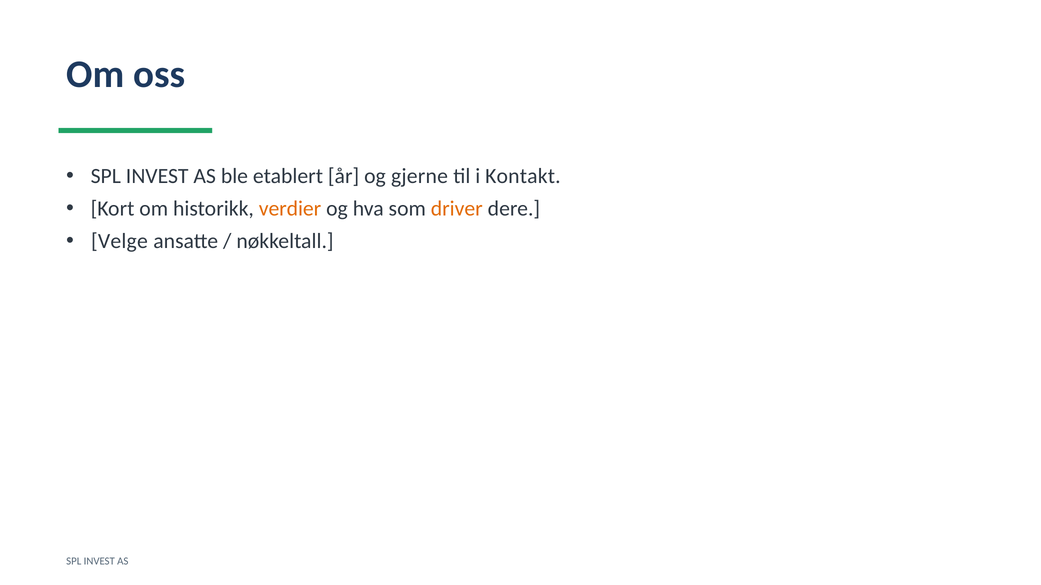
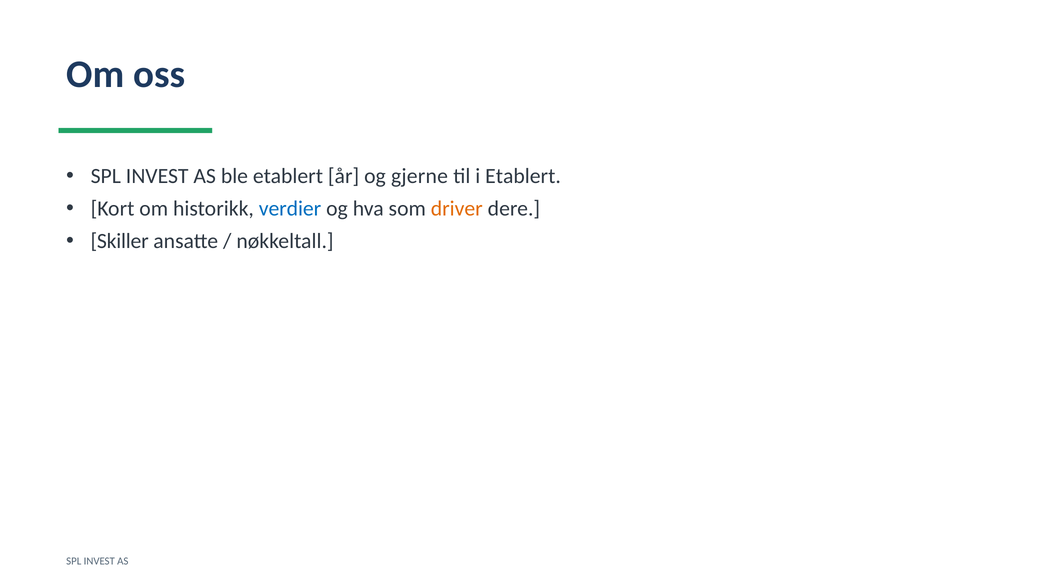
i Kontakt: Kontakt -> Etablert
verdier colour: orange -> blue
Velge: Velge -> Skiller
